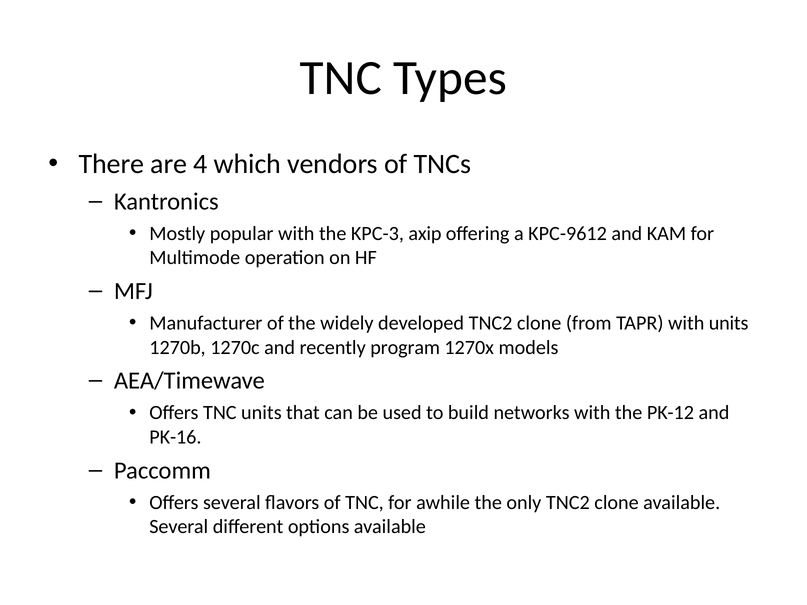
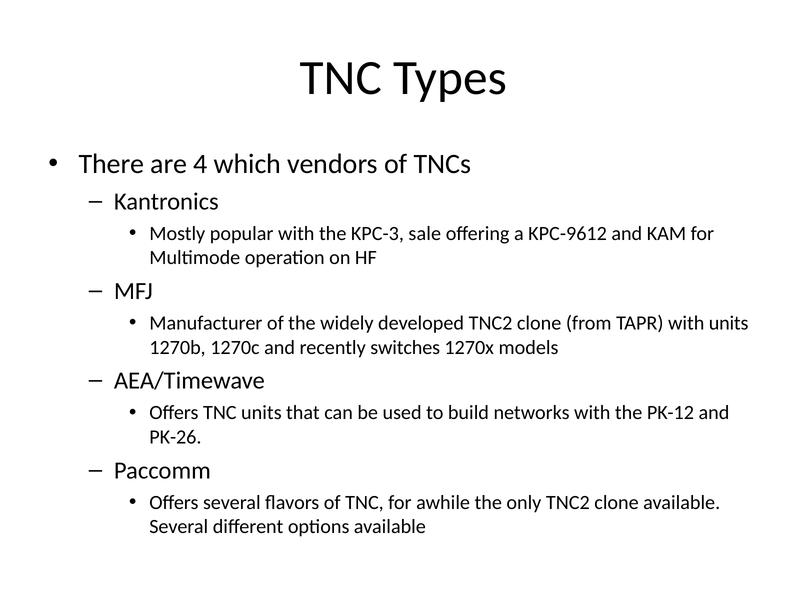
axip: axip -> sale
program: program -> switches
PK-16: PK-16 -> PK-26
